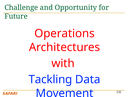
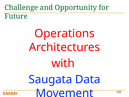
Tackling: Tackling -> Saugata
